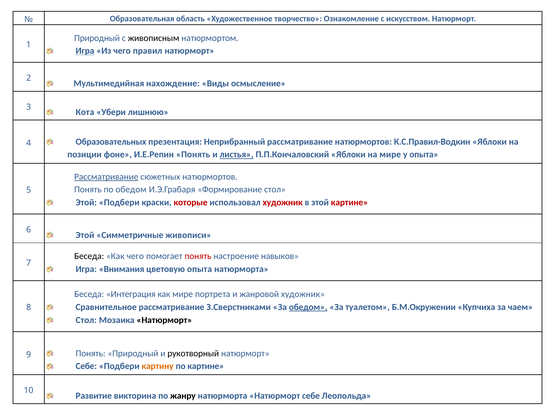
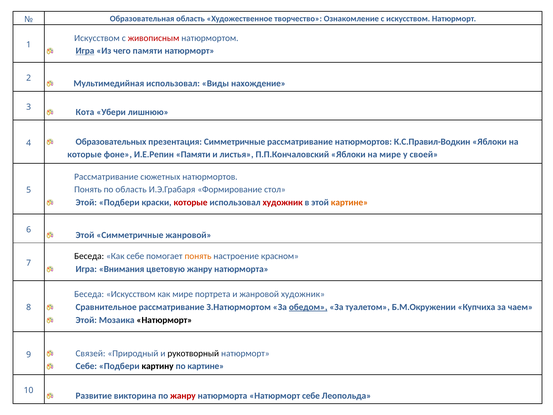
Природный at (97, 38): Природный -> Искусством
живописным colour: black -> red
чего правил: правил -> памяти
Мультимедийная нахождение: нахождение -> использовал
осмысление: осмысление -> нахождение
презентация Неприбранный: Неприбранный -> Симметричные
позиции at (85, 155): позиции -> которые
И.Е.Репин Понять: Понять -> Памяти
листья underline: present -> none
у опыта: опыта -> своей
Рассматривание at (106, 177) underline: present -> none
по обедом: обедом -> область
картине at (350, 202) colour: red -> orange
Симметричные живописи: живописи -> жанровой
Как чего: чего -> себе
понять at (198, 256) colour: red -> orange
навыков: навыков -> красном
цветовую опыта: опыта -> жанру
Беседа Интеграция: Интеграция -> Искусством
З.Сверстниками: З.Сверстниками -> З.Натюрмортом
Стол at (86, 320): Стол -> Этой
9 Понять: Понять -> Связей
картину colour: orange -> black
жанру at (183, 395) colour: black -> red
